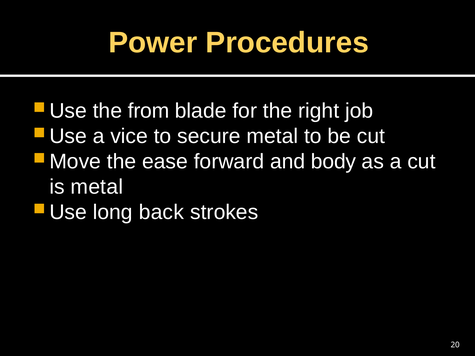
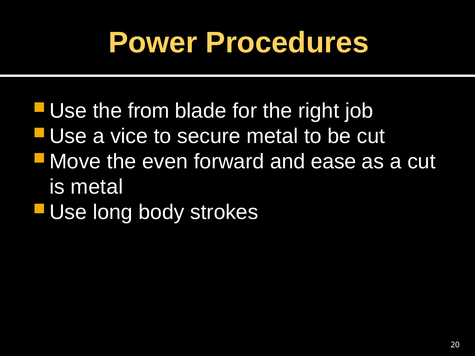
ease: ease -> even
body: body -> ease
back: back -> body
